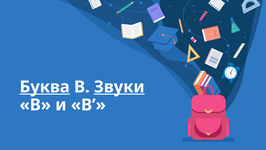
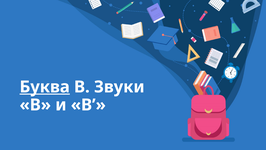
Звуки underline: present -> none
